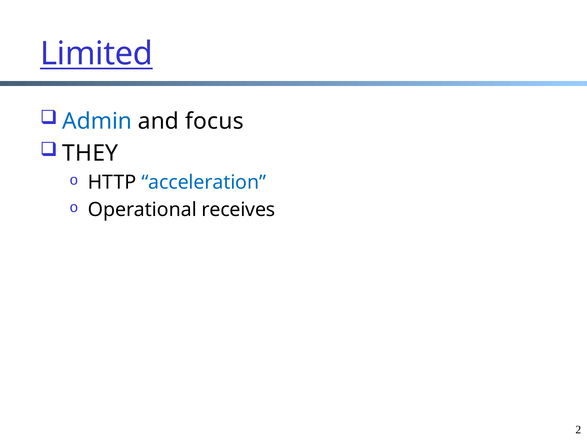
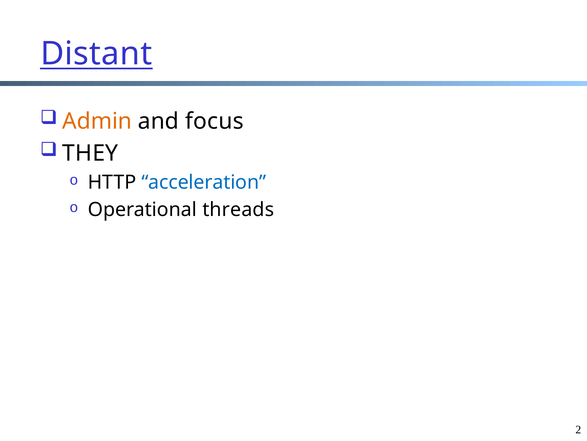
Limited: Limited -> Distant
Admin colour: blue -> orange
receives: receives -> threads
